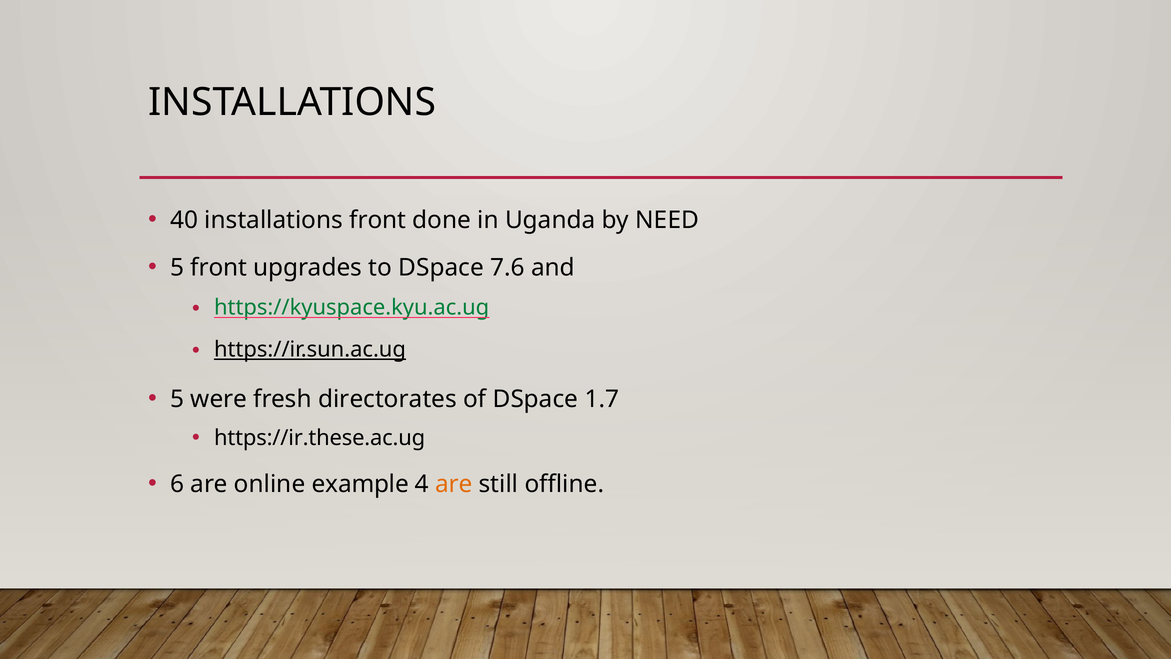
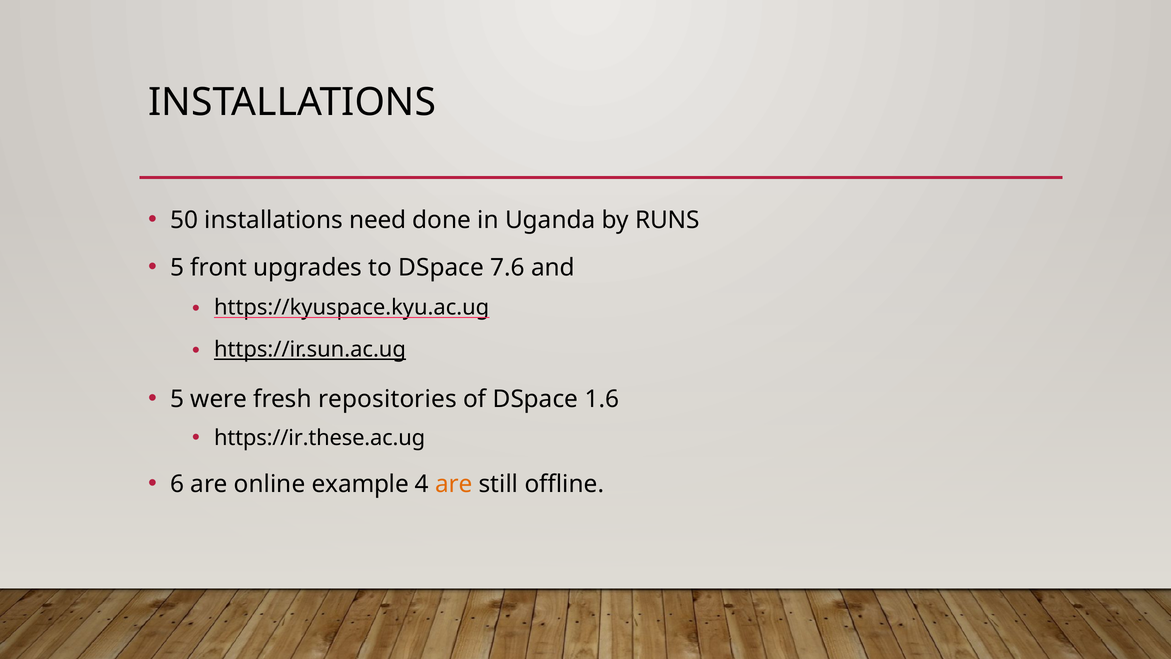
40: 40 -> 50
installations front: front -> need
NEED: NEED -> RUNS
https://kyuspace.kyu.ac.ug colour: green -> black
directorates: directorates -> repositories
1.7: 1.7 -> 1.6
